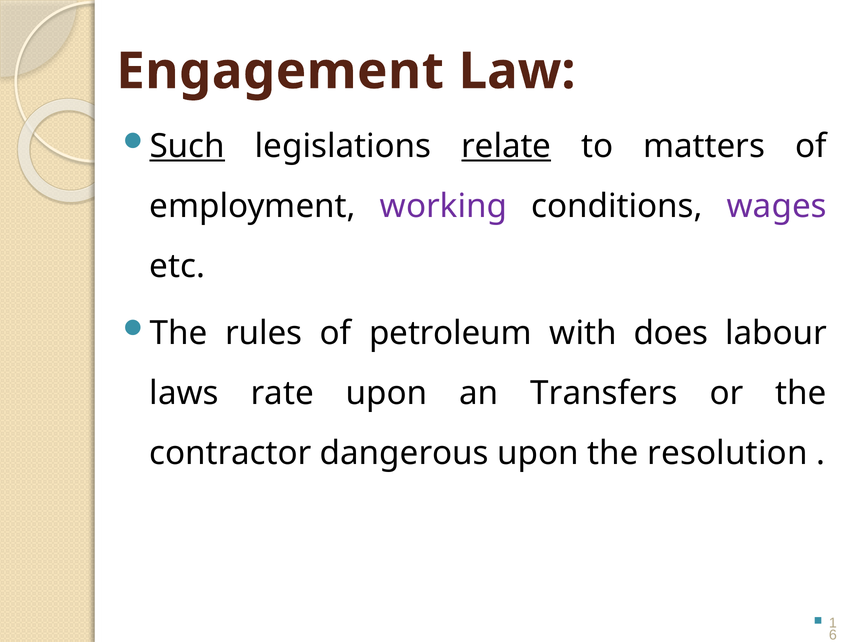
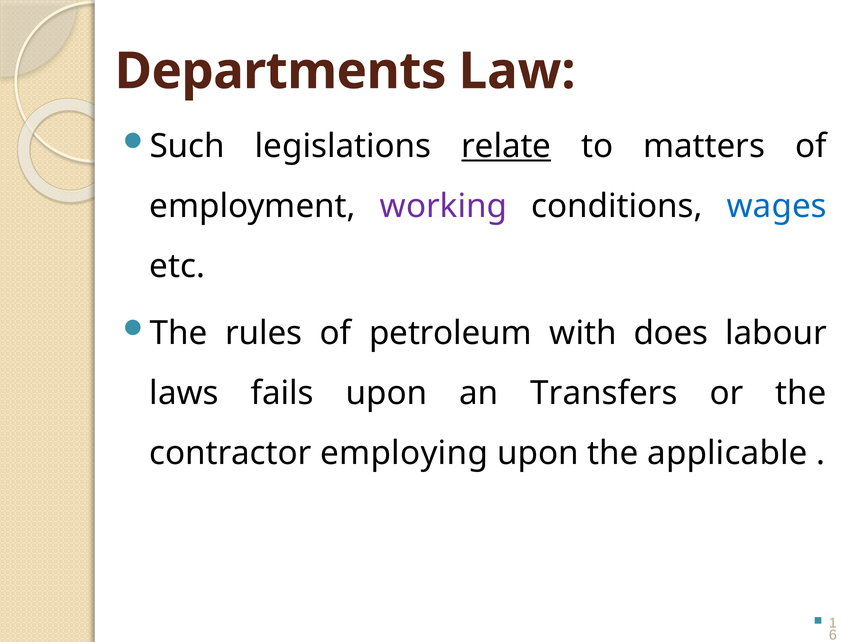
Engagement: Engagement -> Departments
Such underline: present -> none
wages colour: purple -> blue
rate: rate -> fails
dangerous: dangerous -> employing
resolution: resolution -> applicable
